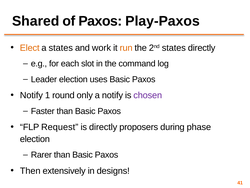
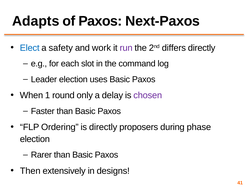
Shared: Shared -> Adapts
Play-Paxos: Play-Paxos -> Next-Paxos
Elect colour: orange -> blue
a states: states -> safety
run colour: orange -> purple
2nd states: states -> differs
Notify at (31, 95): Notify -> When
a notify: notify -> delay
Request: Request -> Ordering
